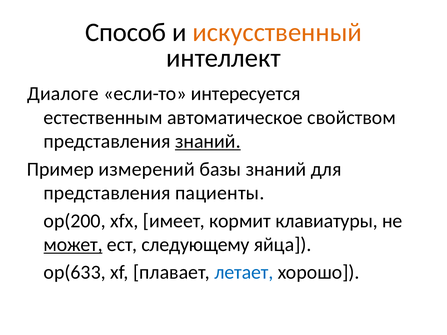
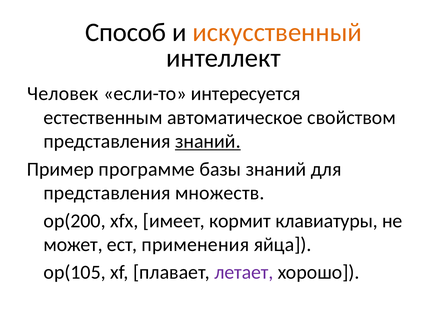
Диалоге: Диалоге -> Человек
измерений: измерений -> программе
пациенты: пациенты -> множеств
может underline: present -> none
следующему: следующему -> применения
op(633: op(633 -> op(105
летает colour: blue -> purple
